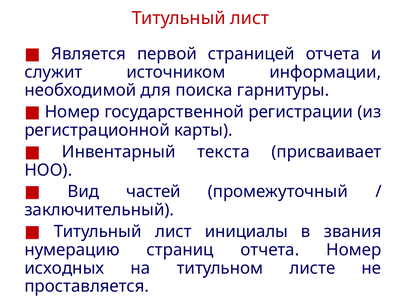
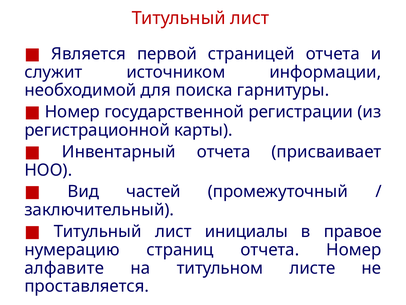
Инвентарный текста: текста -> отчета
звания: звания -> правое
исходных: исходных -> алфавите
